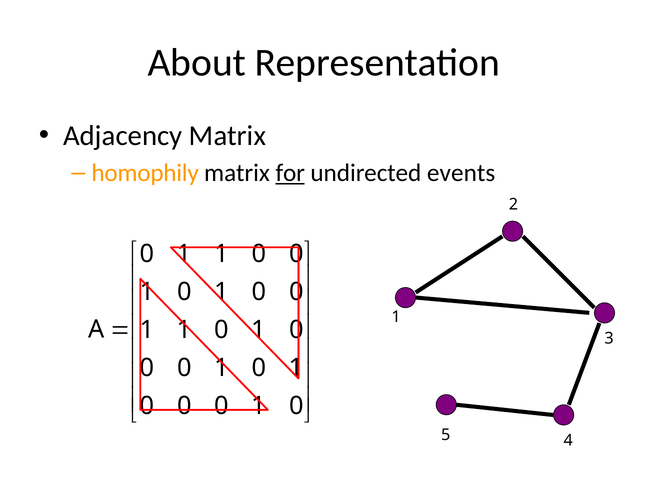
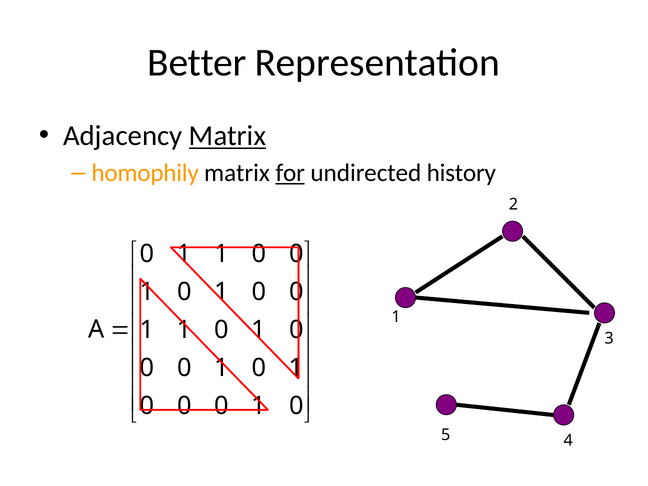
About: About -> Better
Matrix at (227, 136) underline: none -> present
events: events -> history
